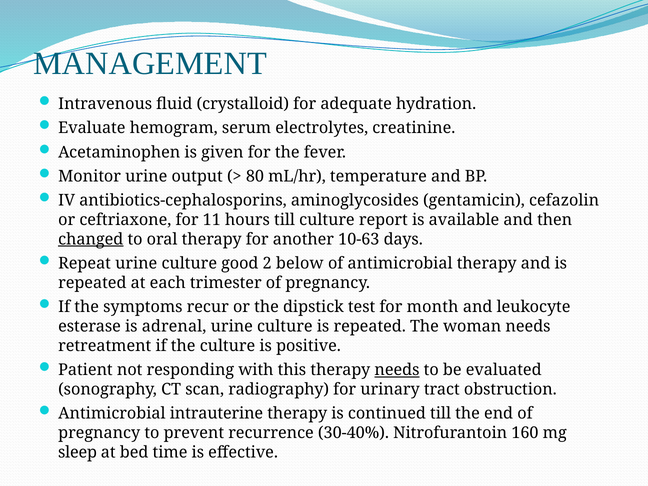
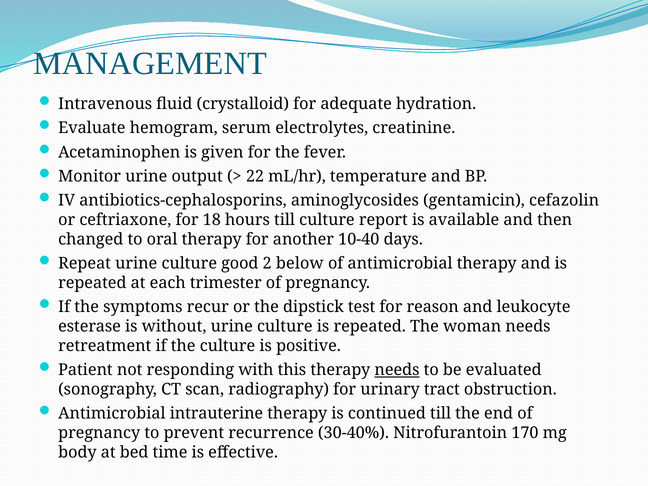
80: 80 -> 22
11: 11 -> 18
changed underline: present -> none
10-63: 10-63 -> 10-40
month: month -> reason
adrenal: adrenal -> without
160: 160 -> 170
sleep: sleep -> body
